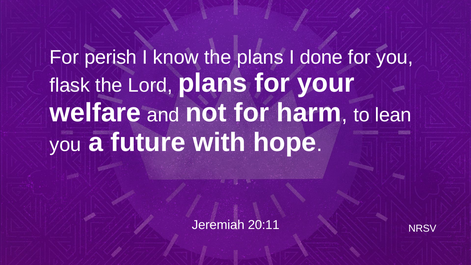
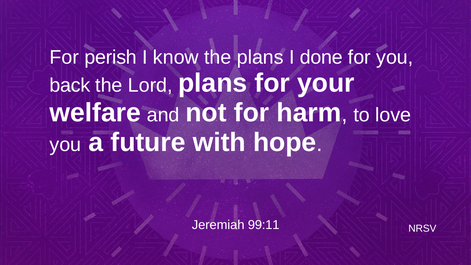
flask: flask -> back
lean: lean -> love
20:11: 20:11 -> 99:11
